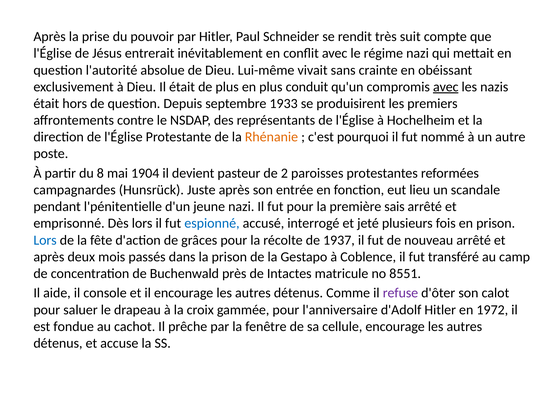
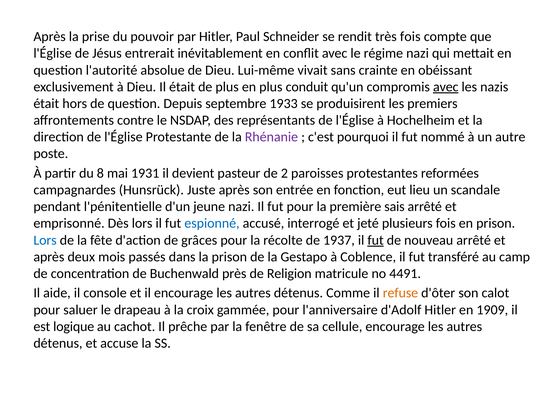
très suit: suit -> fois
Rhénanie colour: orange -> purple
1904: 1904 -> 1931
fut at (376, 240) underline: none -> present
Intactes: Intactes -> Religion
8551: 8551 -> 4491
refuse colour: purple -> orange
1972: 1972 -> 1909
fondue: fondue -> logique
